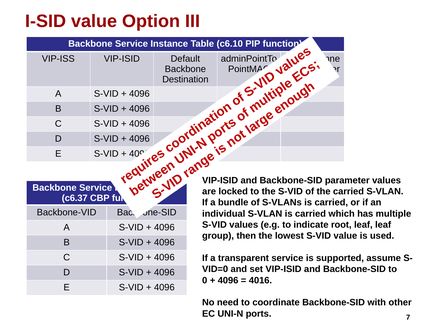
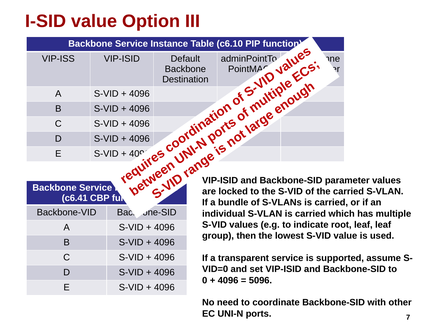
c6.37: c6.37 -> c6.41
4016: 4016 -> 5096
